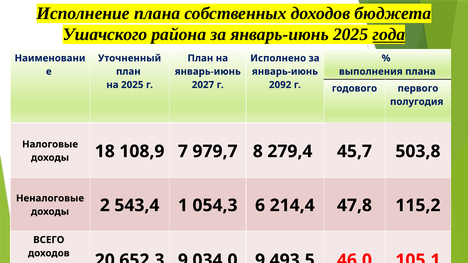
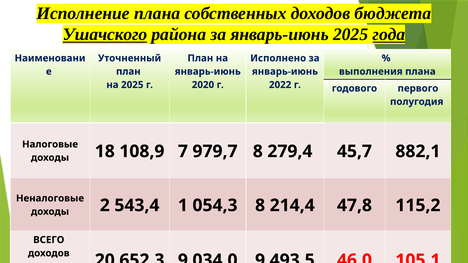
Ушачского underline: none -> present
2027: 2027 -> 2020
2092: 2092 -> 2022
503,8: 503,8 -> 882,1
054,3 6: 6 -> 8
